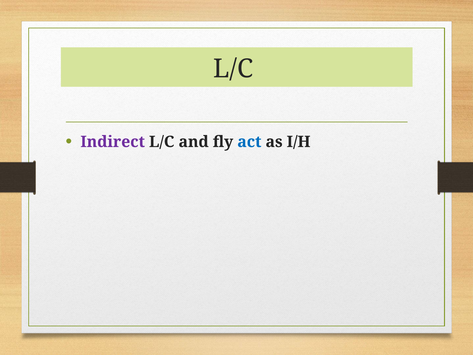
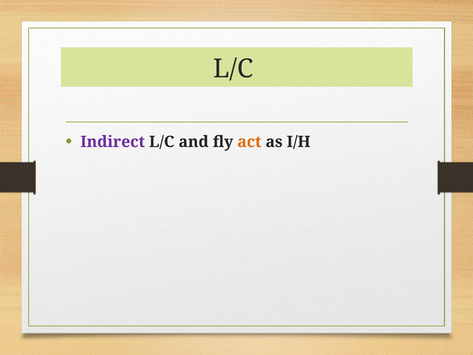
act colour: blue -> orange
